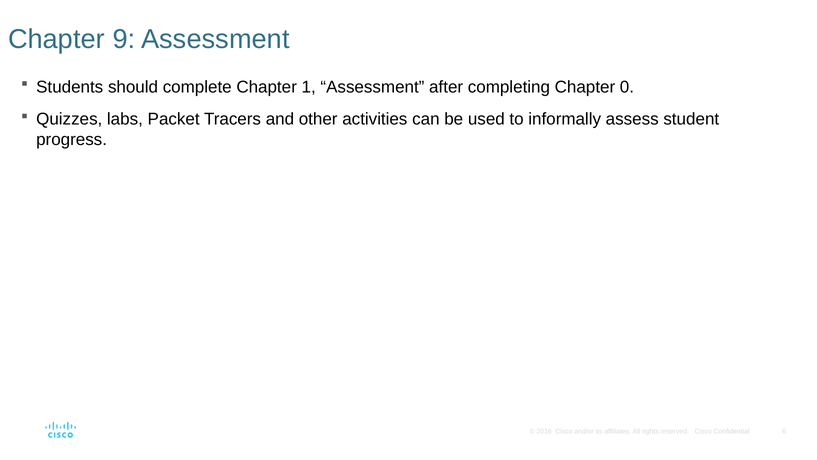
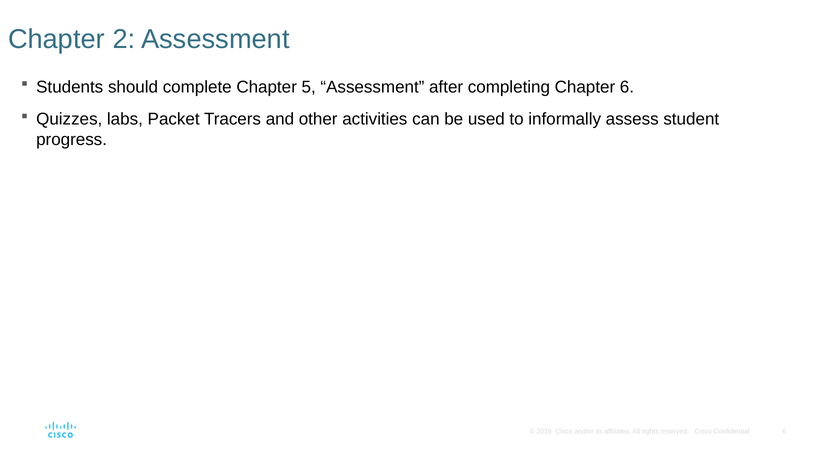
9: 9 -> 2
1: 1 -> 5
Chapter 0: 0 -> 6
